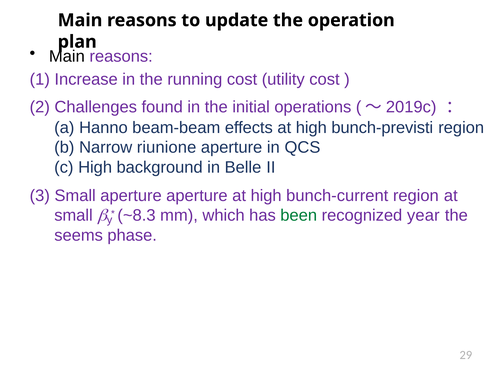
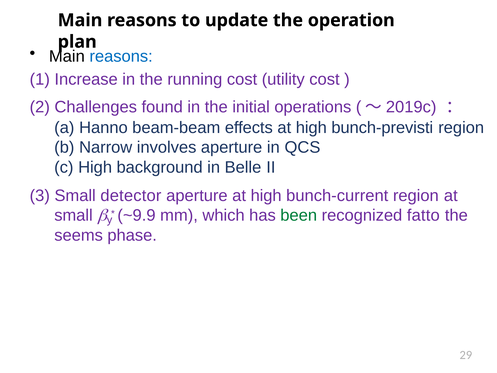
reasons at (121, 56) colour: purple -> blue
riunione: riunione -> involves
Small aperture: aperture -> detector
~8.3: ~8.3 -> ~9.9
year: year -> fatto
